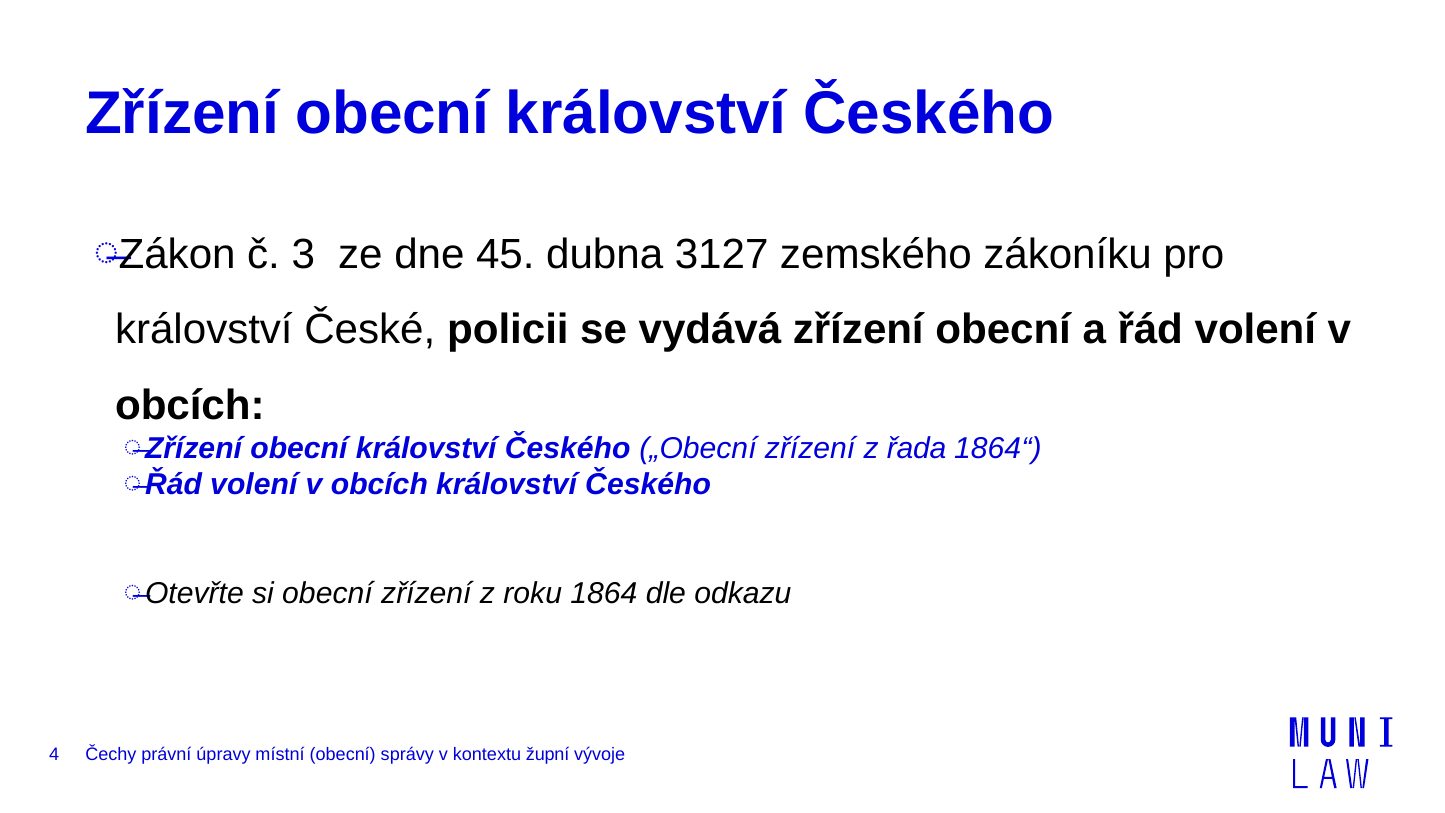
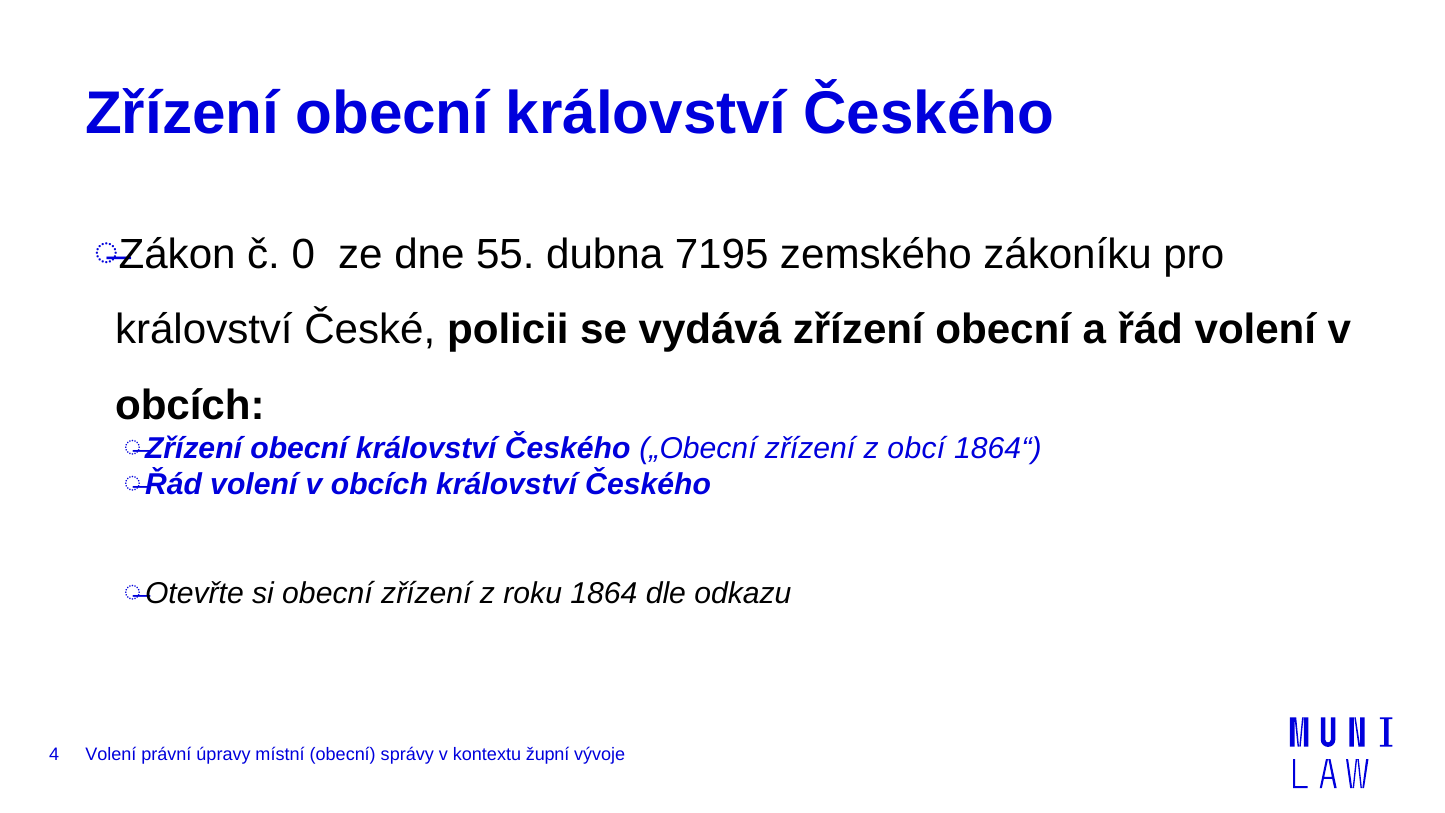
3: 3 -> 0
45: 45 -> 55
3127: 3127 -> 7195
řada: řada -> obcí
Čechy at (111, 754): Čechy -> Volení
